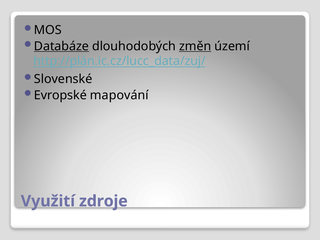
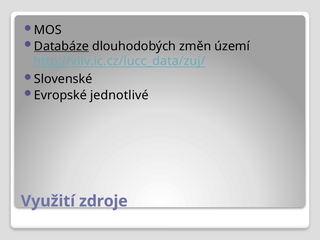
změn underline: present -> none
http://plán.ic.cz/lucc_data/zuj/: http://plán.ic.cz/lucc_data/zuj/ -> http://vliv.ic.cz/lucc_data/zuj/
mapování: mapování -> jednotlivé
